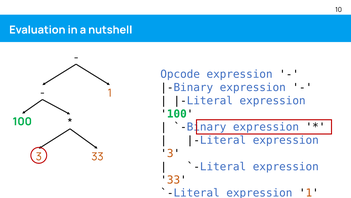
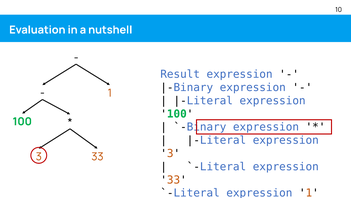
Opcode: Opcode -> Result
